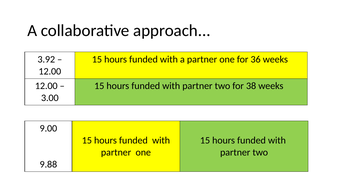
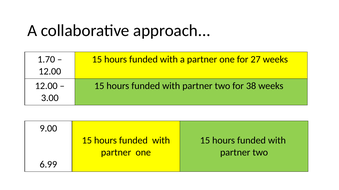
3.92: 3.92 -> 1.70
36: 36 -> 27
9.88: 9.88 -> 6.99
